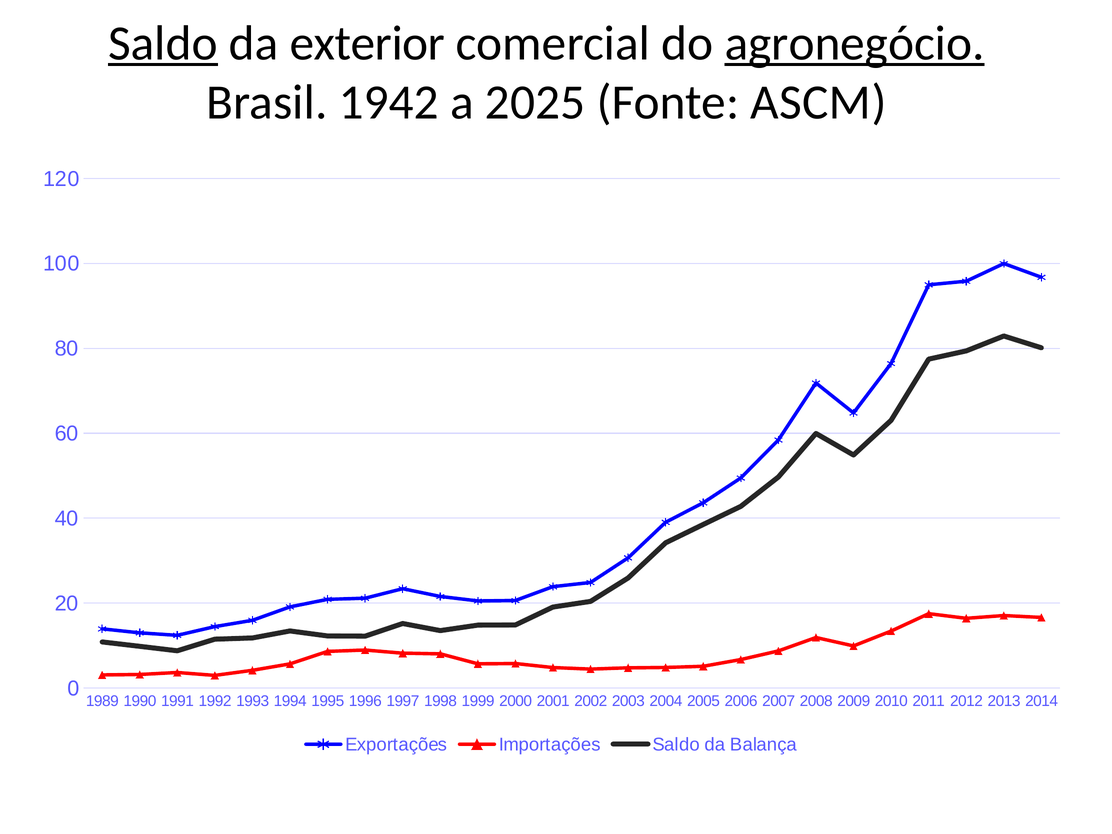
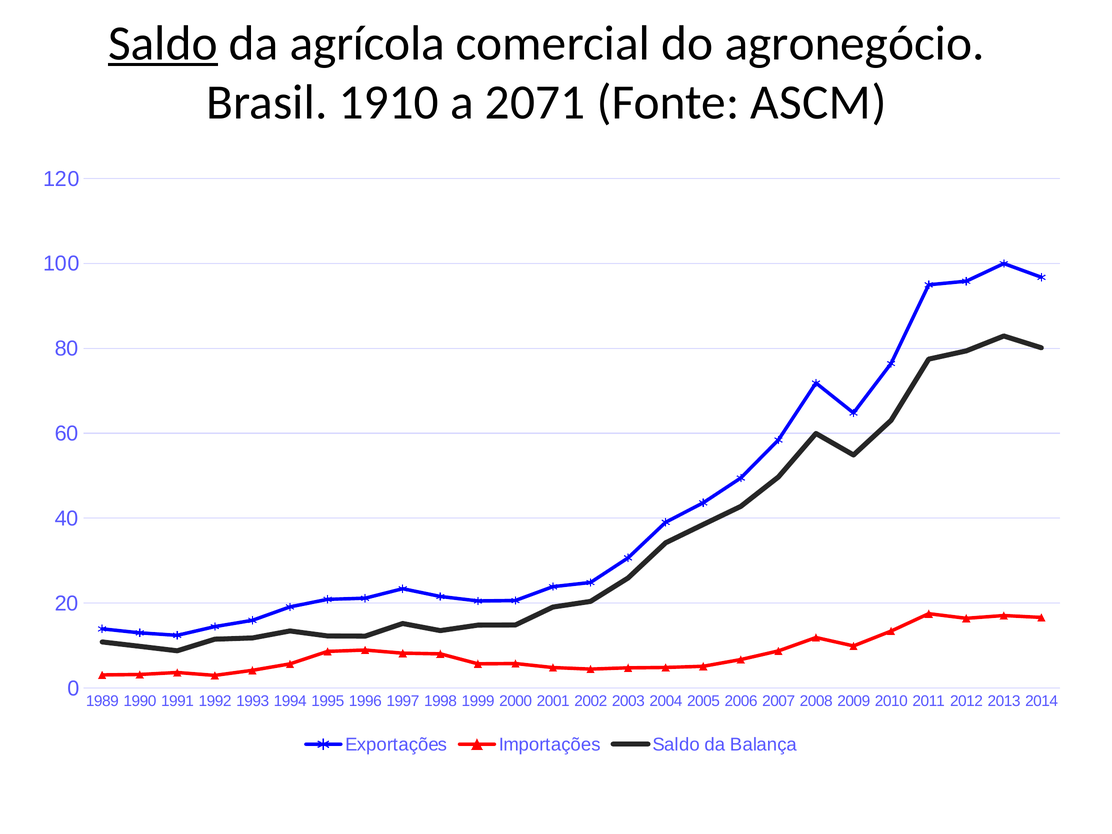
exterior: exterior -> agrícola
agronegócio underline: present -> none
1942: 1942 -> 1910
2025: 2025 -> 2071
